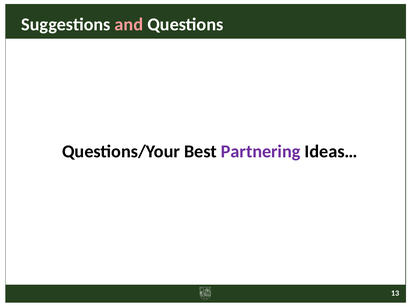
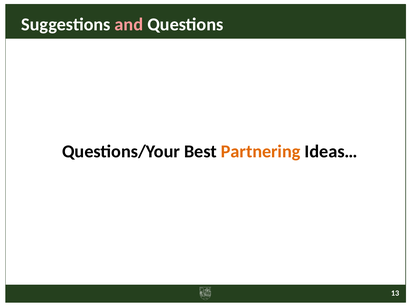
Partnering colour: purple -> orange
